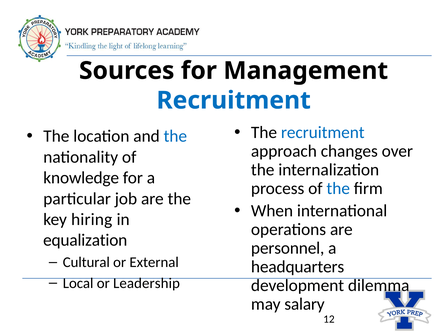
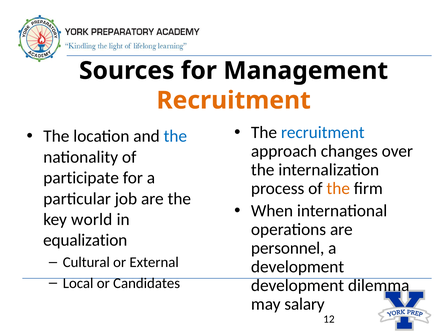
Recruitment at (234, 100) colour: blue -> orange
knowledge: knowledge -> participate
the at (338, 188) colour: blue -> orange
hiring: hiring -> world
headquarters at (298, 267): headquarters -> development
Leadership: Leadership -> Candidates
